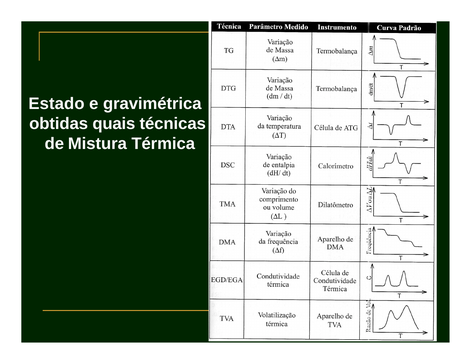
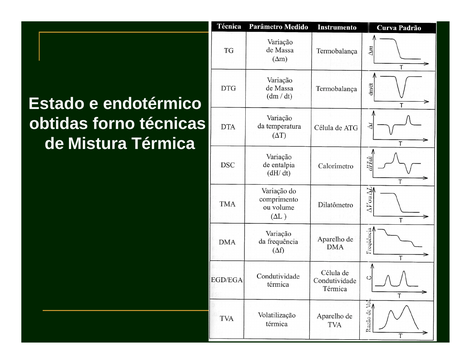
gravimétrica: gravimétrica -> endotérmico
quais: quais -> forno
